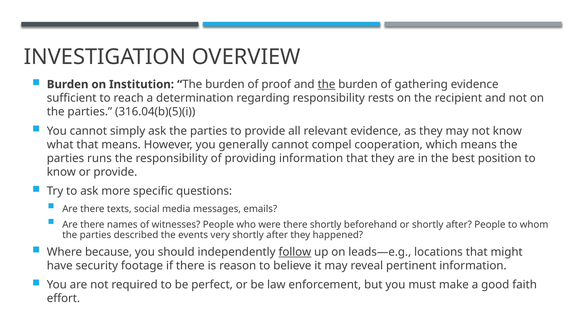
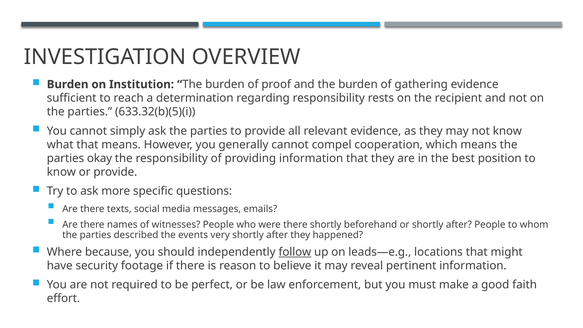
the at (326, 84) underline: present -> none
316.04(b)(5)(i: 316.04(b)(5)(i -> 633.32(b)(5)(i
runs: runs -> okay
